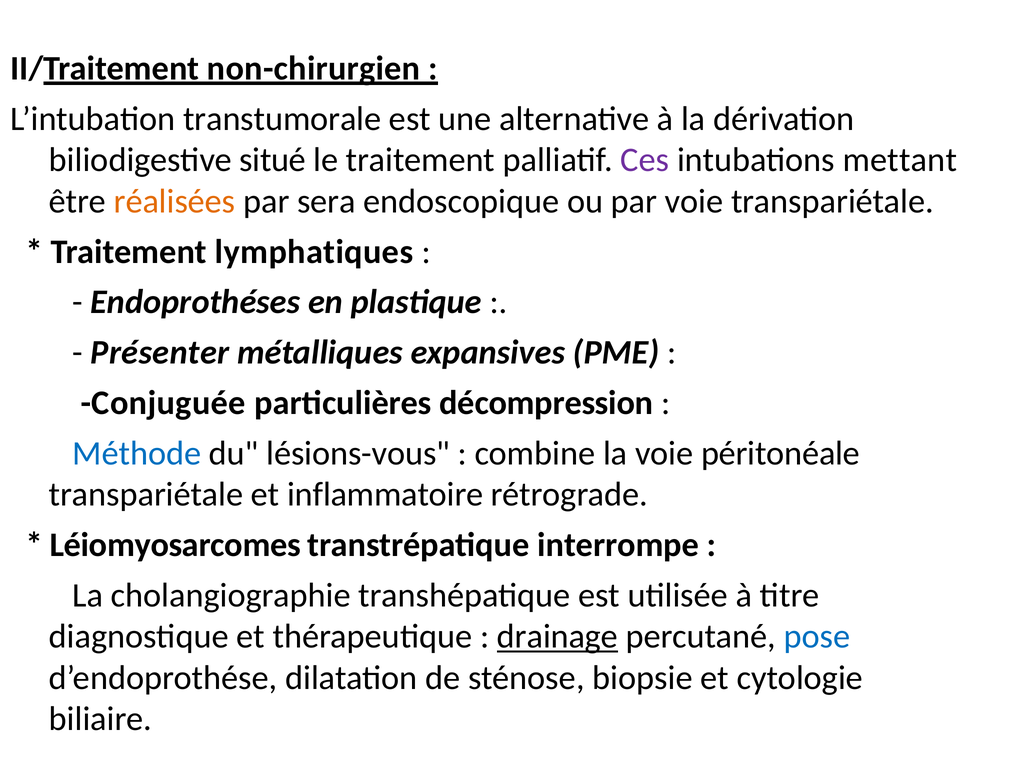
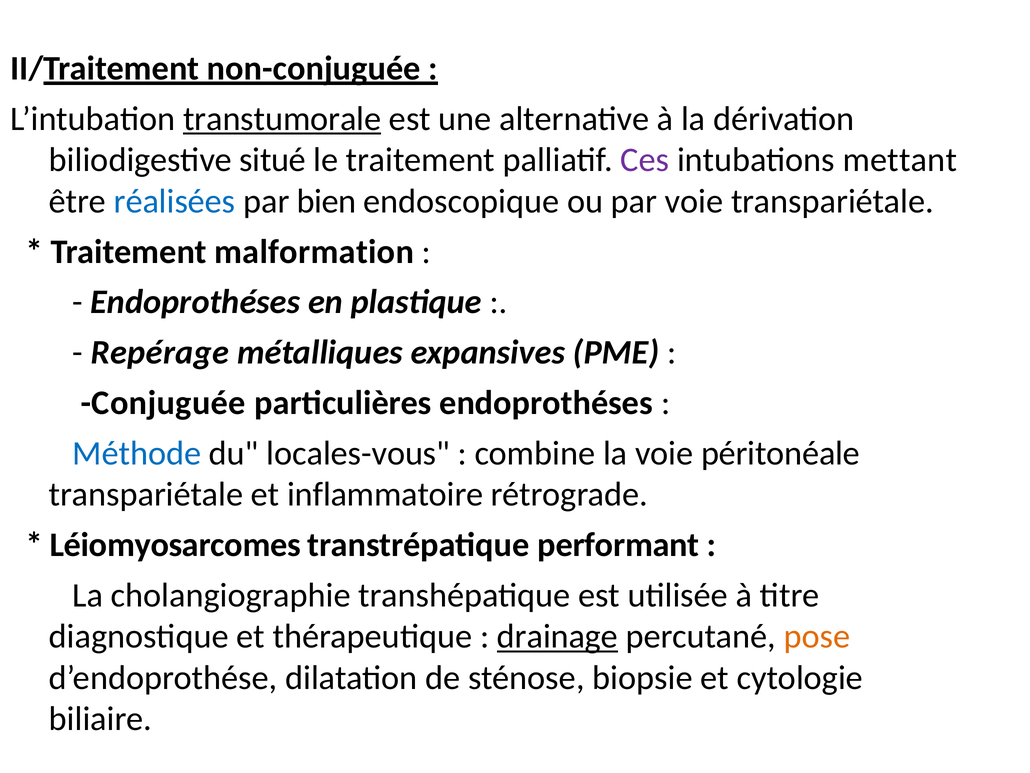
non-chirurgien: non-chirurgien -> non-conjuguée
transtumorale underline: none -> present
réalisées colour: orange -> blue
sera: sera -> bien
lymphatiques: lymphatiques -> malformation
Présenter: Présenter -> Repérage
particulières décompression: décompression -> endoprothéses
lésions-vous: lésions-vous -> locales-vous
interrompe: interrompe -> performant
pose colour: blue -> orange
